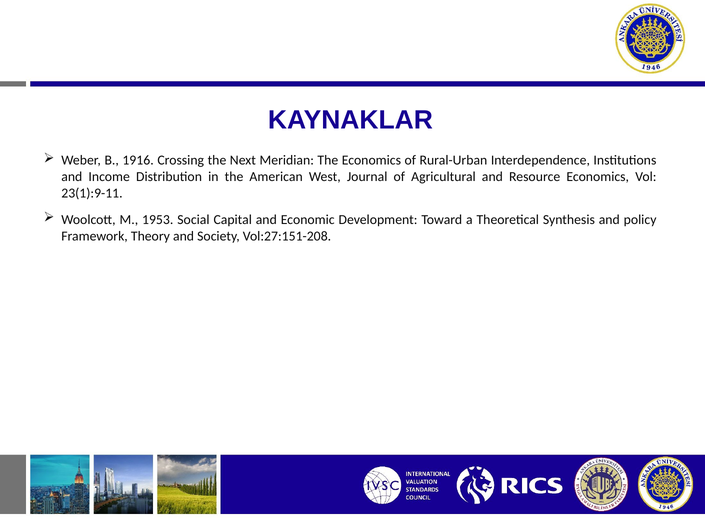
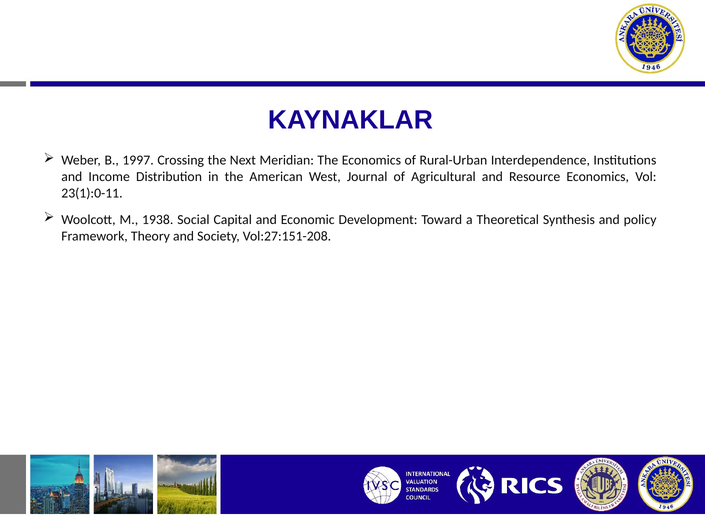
1916: 1916 -> 1997
23(1):9-11: 23(1):9-11 -> 23(1):0-11
1953: 1953 -> 1938
